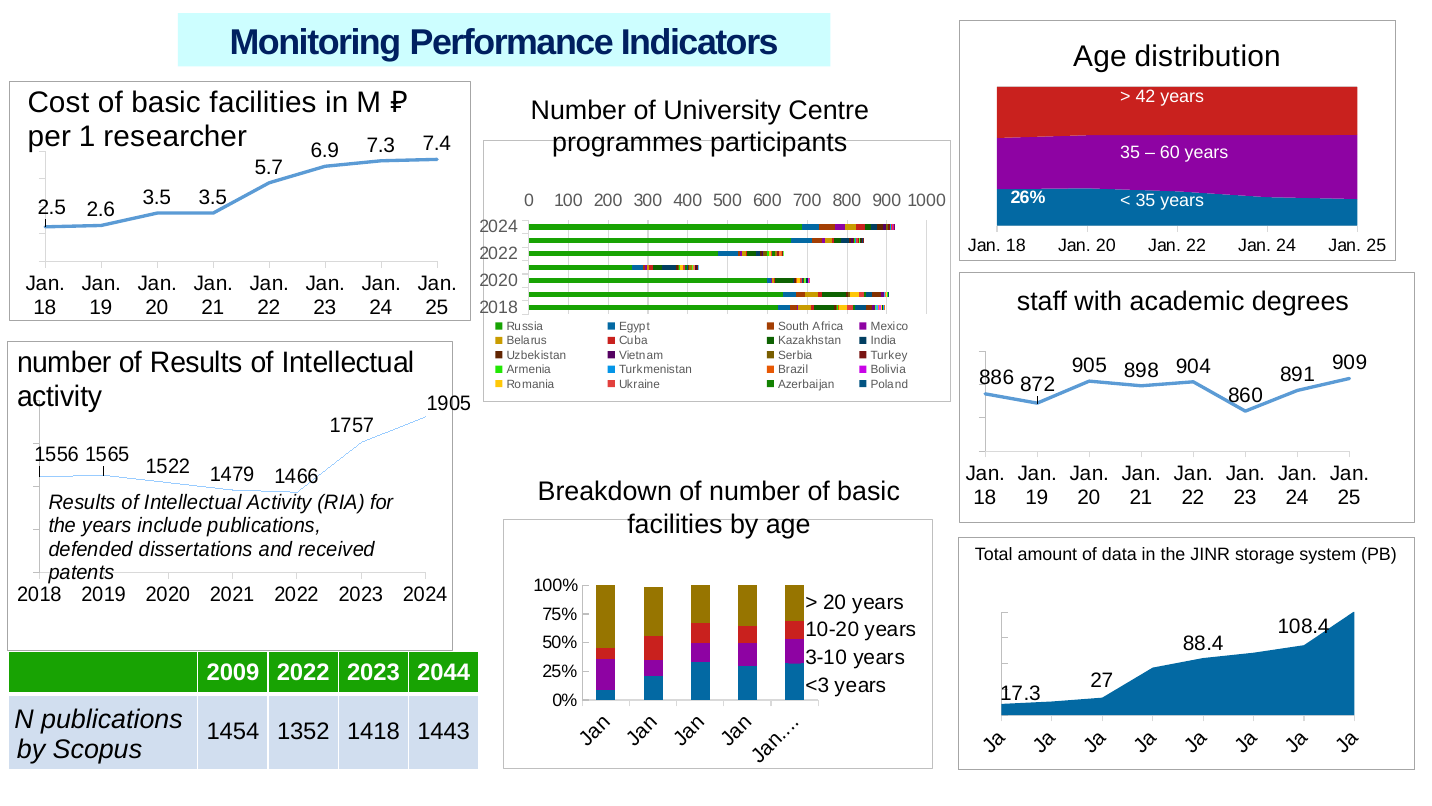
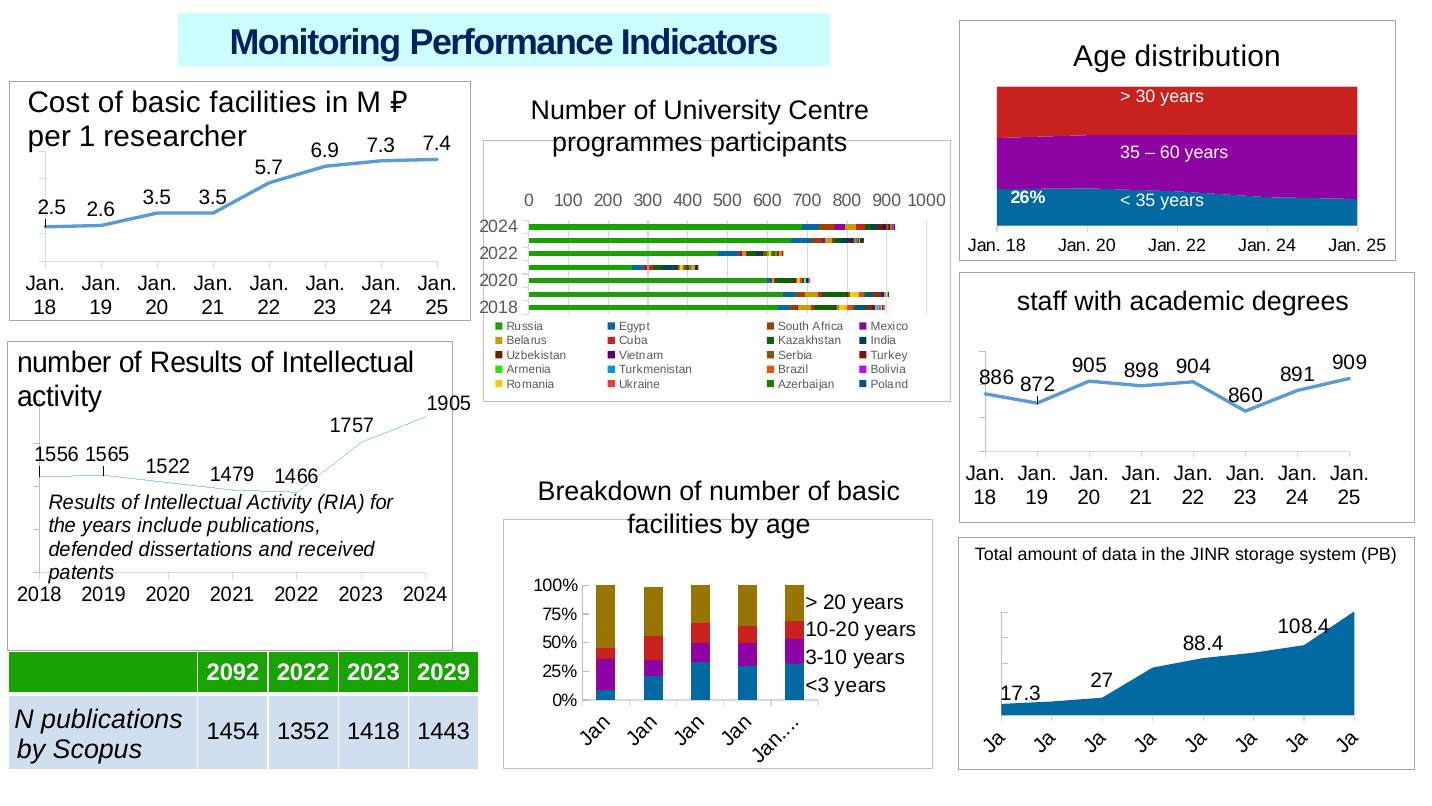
42: 42 -> 30
2009: 2009 -> 2092
2044: 2044 -> 2029
